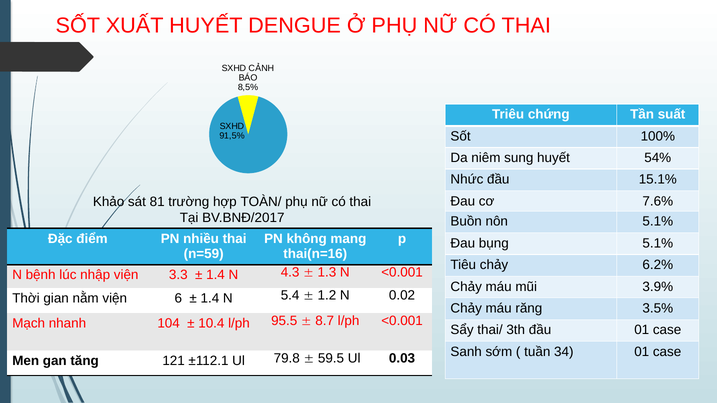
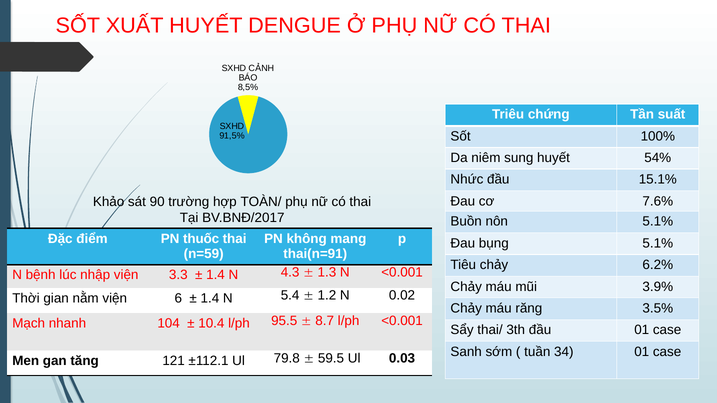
81: 81 -> 90
nhiều: nhiều -> thuốc
thai(n=16: thai(n=16 -> thai(n=91
